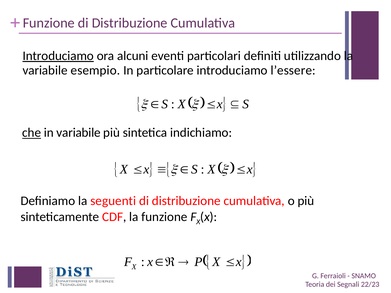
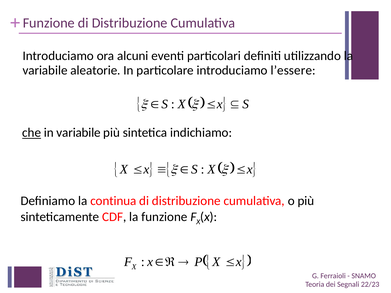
Introduciamo at (58, 56) underline: present -> none
esempio: esempio -> aleatorie
seguenti: seguenti -> continua
